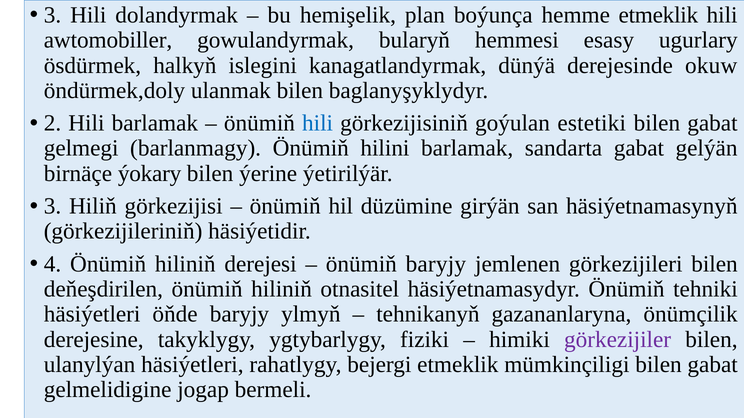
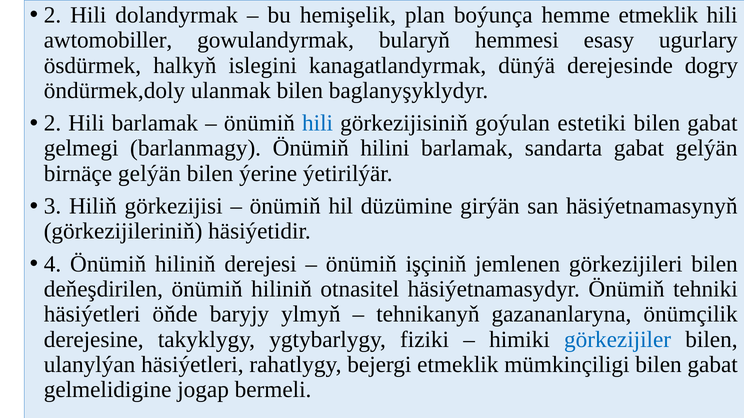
3 at (52, 15): 3 -> 2
okuw: okuw -> dogry
birnäçe ýokary: ýokary -> gelýän
önümiň baryjy: baryjy -> işçiniň
görkezijiler colour: purple -> blue
